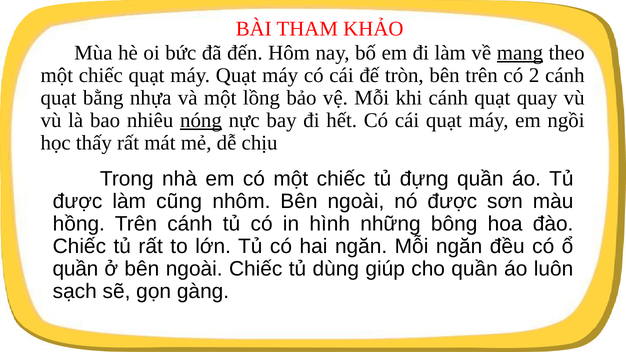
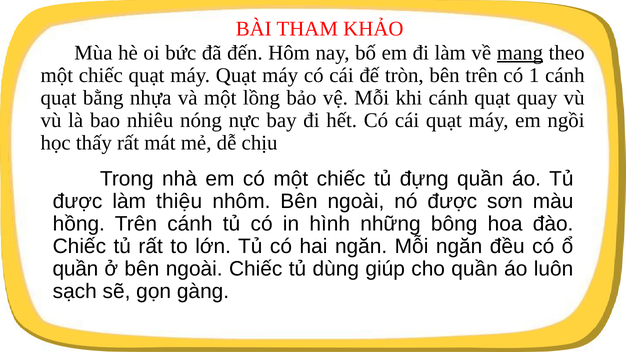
2: 2 -> 1
nóng underline: present -> none
cũng: cũng -> thiệu
